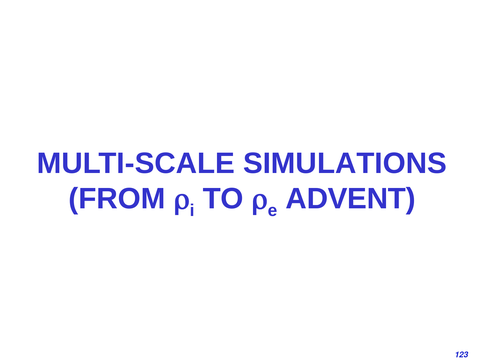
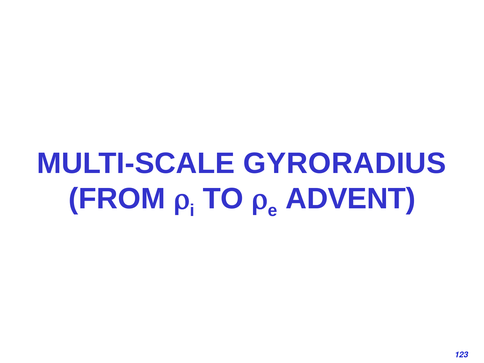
SIMULATIONS: SIMULATIONS -> GYRORADIUS
